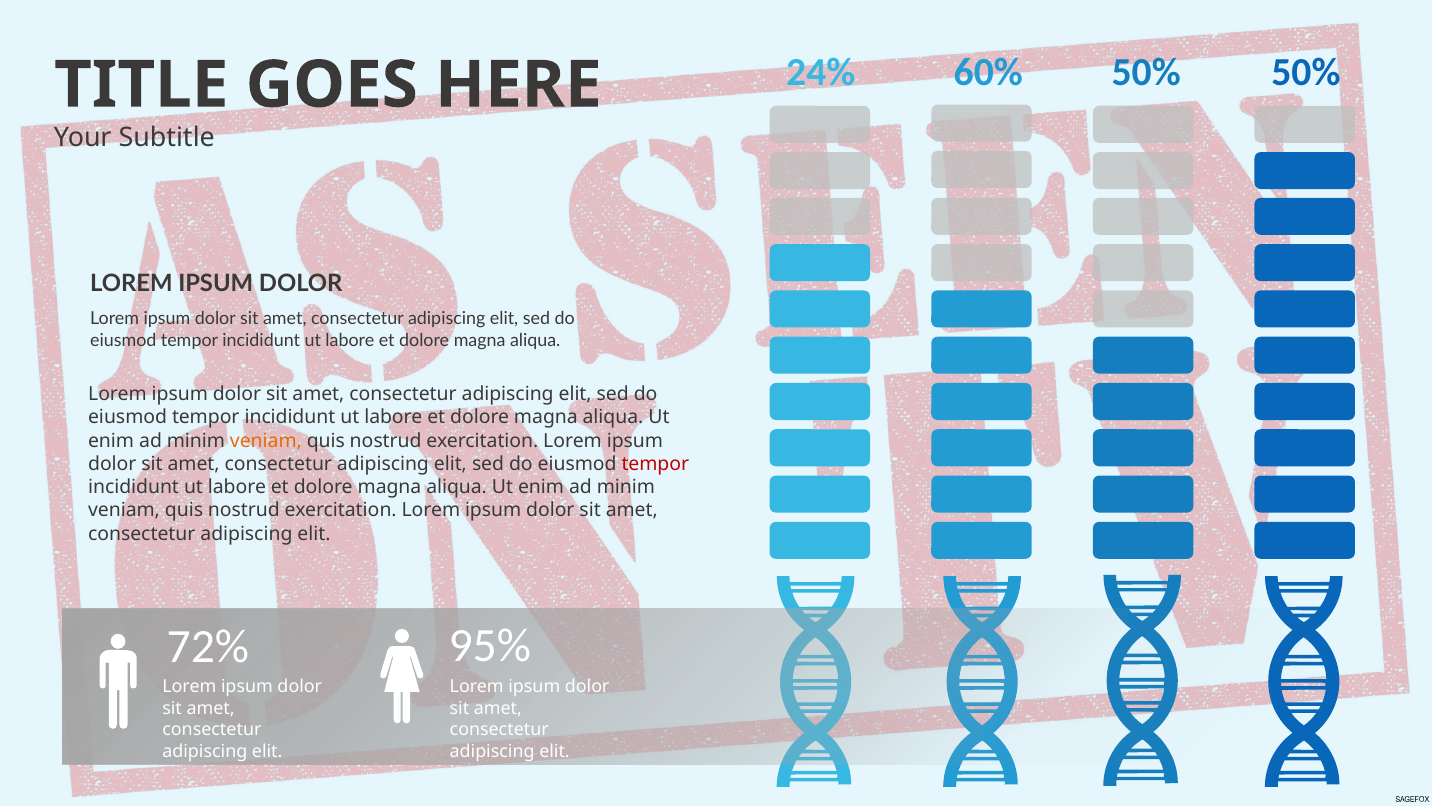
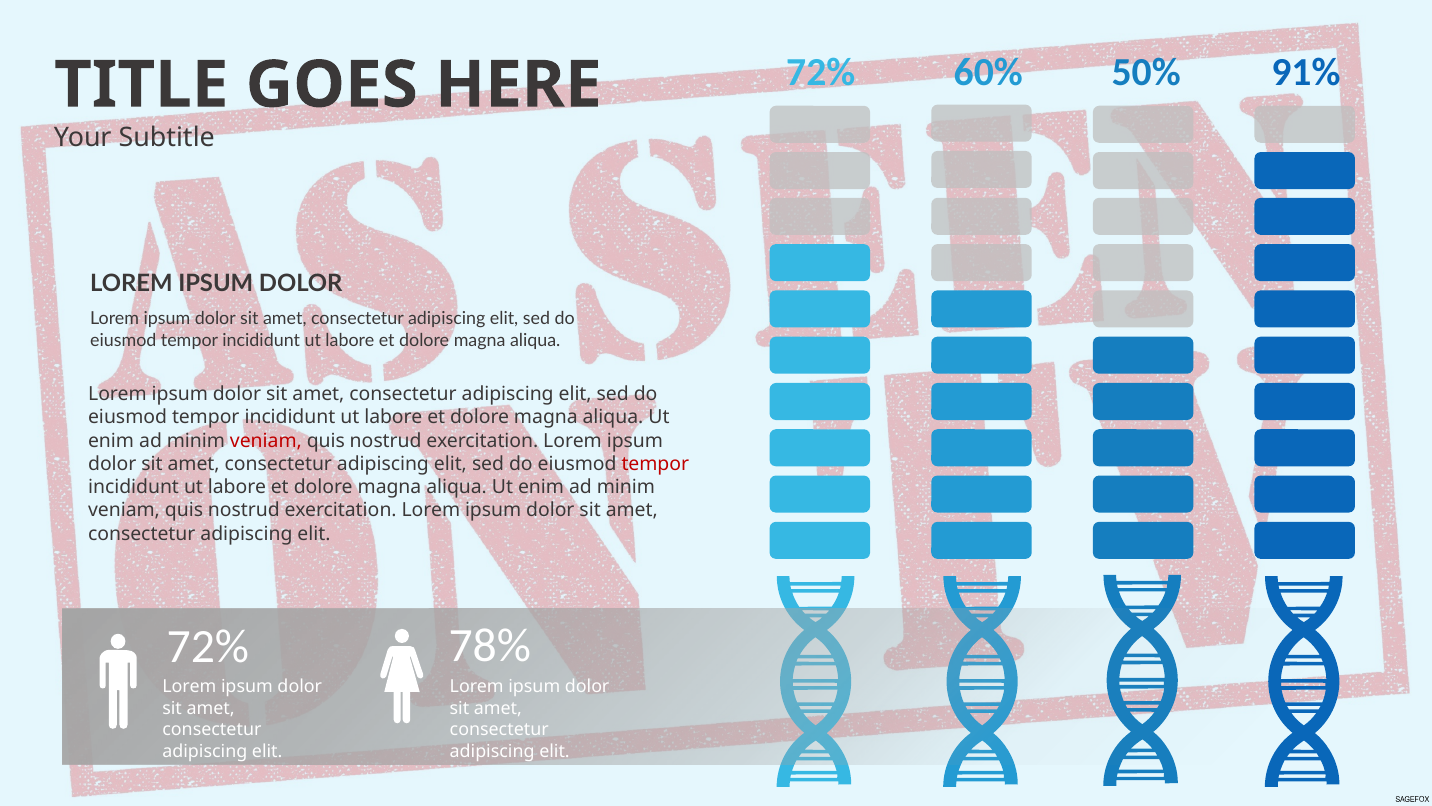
24% at (821, 72): 24% -> 72%
50% 50%: 50% -> 91%
veniam at (266, 440) colour: orange -> red
95%: 95% -> 78%
